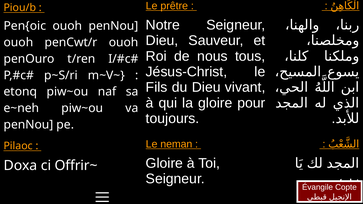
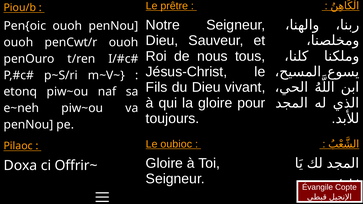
neman: neman -> oubioc
